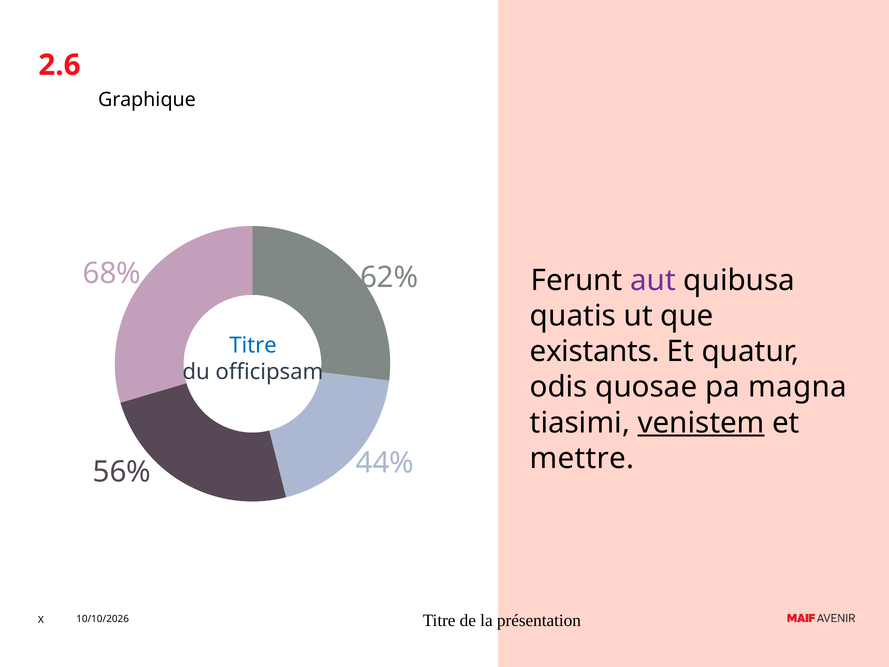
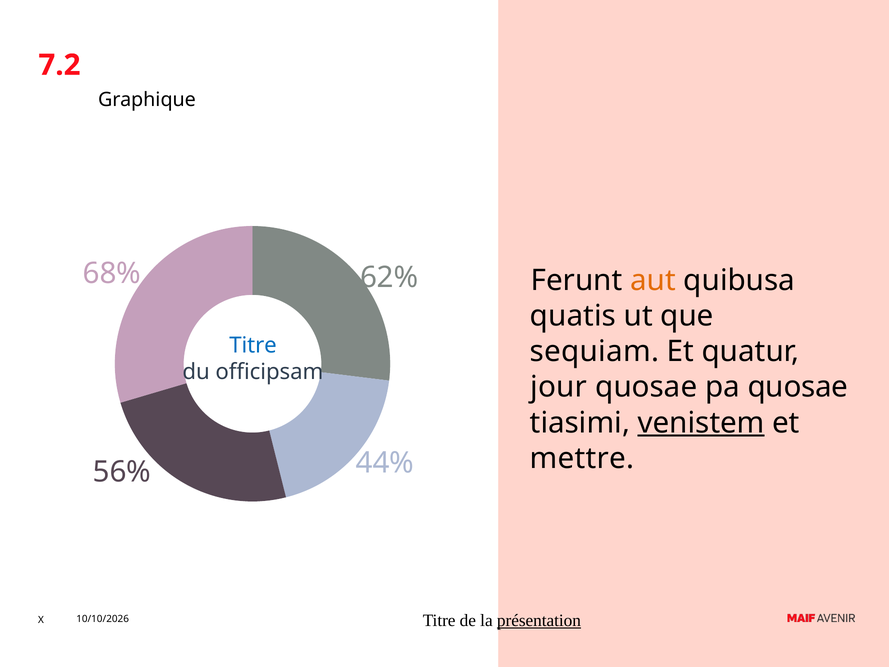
2.6: 2.6 -> 7.2
aut colour: purple -> orange
existants: existants -> sequiam
odis: odis -> jour
pa magna: magna -> quosae
présentation underline: none -> present
